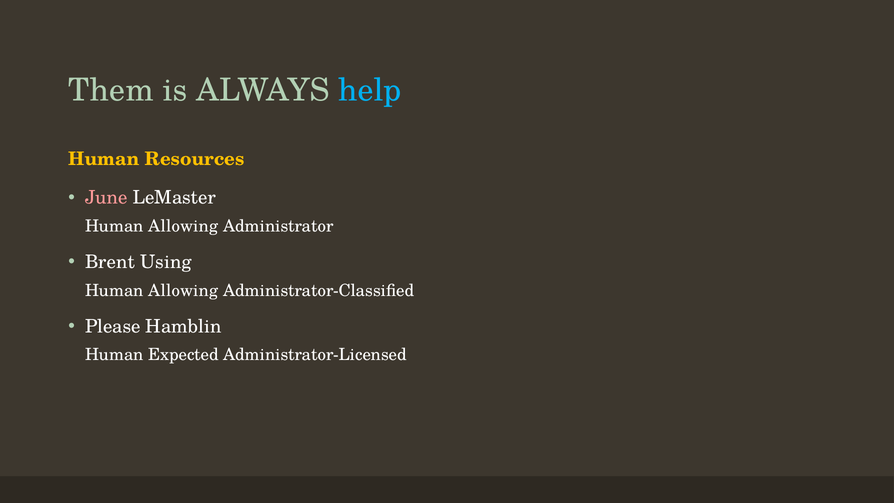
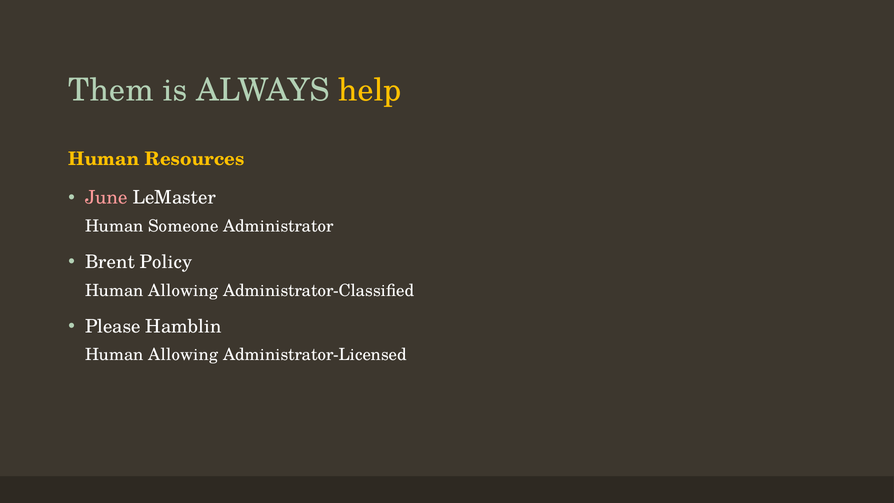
help colour: light blue -> yellow
Allowing at (183, 226): Allowing -> Someone
Using: Using -> Policy
Expected at (183, 355): Expected -> Allowing
